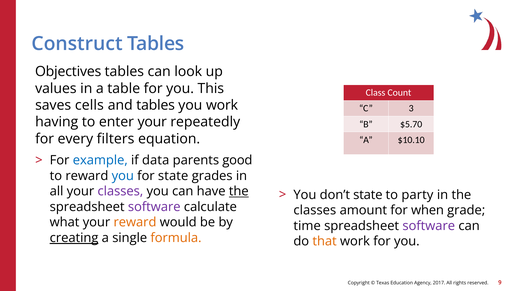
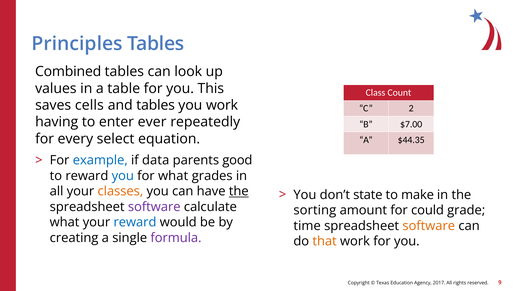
Construct: Construct -> Principles
Objectives: Objectives -> Combined
3: 3 -> 2
enter your: your -> ever
$5.70: $5.70 -> $7.00
filters: filters -> select
$10.10: $10.10 -> $44.35
for state: state -> what
classes at (120, 191) colour: purple -> orange
party: party -> make
classes at (315, 210): classes -> sorting
when: when -> could
reward at (135, 222) colour: orange -> blue
software at (429, 226) colour: purple -> orange
creating underline: present -> none
formula colour: orange -> purple
